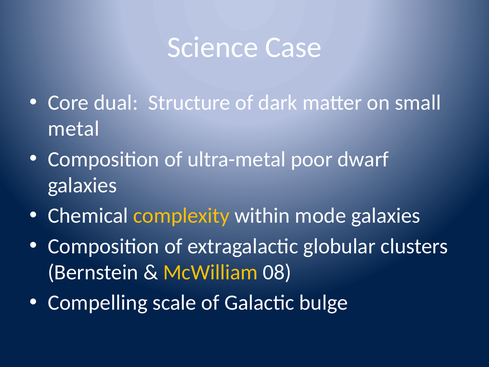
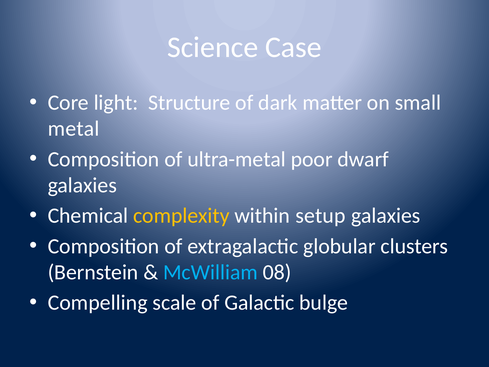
dual: dual -> light
mode: mode -> setup
McWilliam colour: yellow -> light blue
